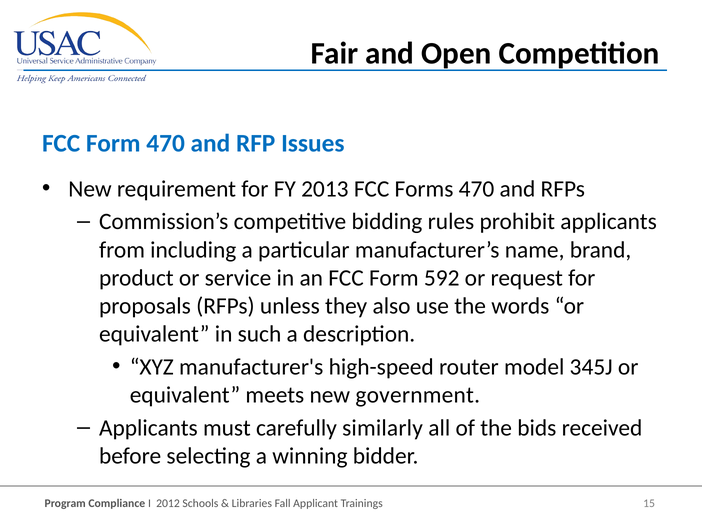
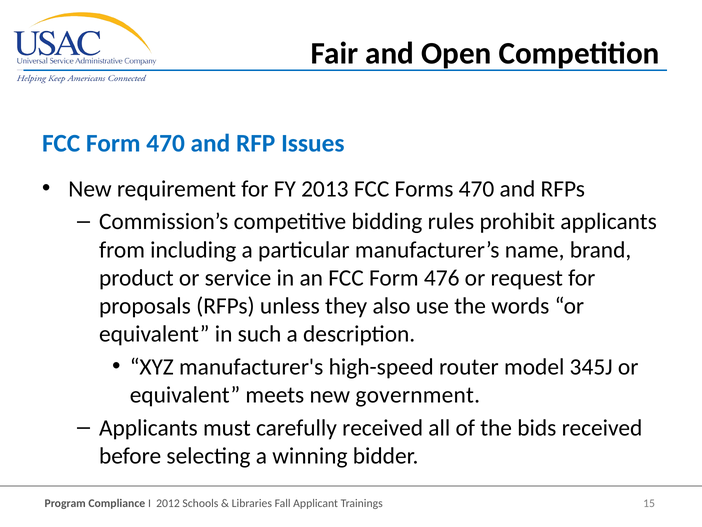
592: 592 -> 476
carefully similarly: similarly -> received
